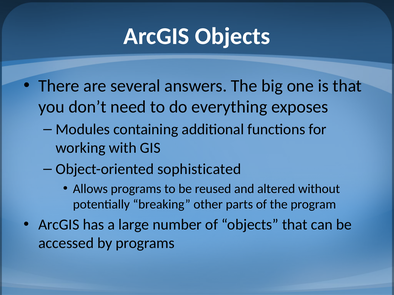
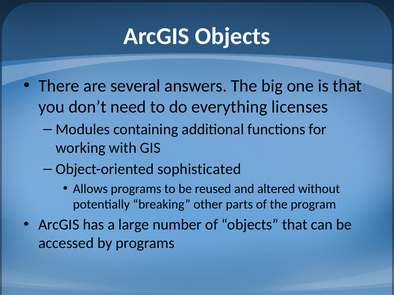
exposes: exposes -> licenses
